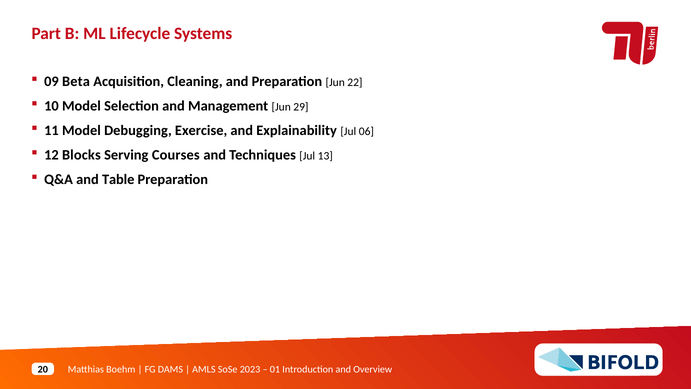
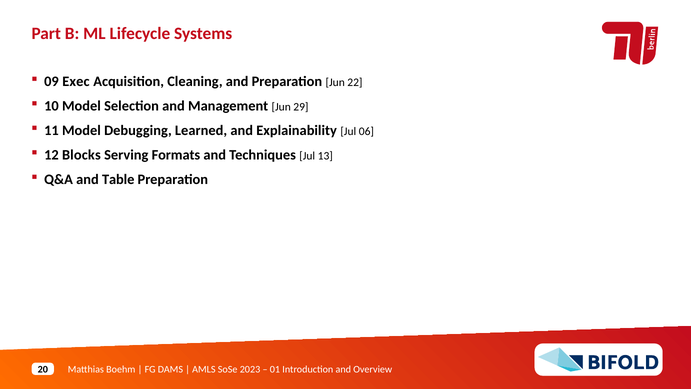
Beta: Beta -> Exec
Exercise: Exercise -> Learned
Courses: Courses -> Formats
